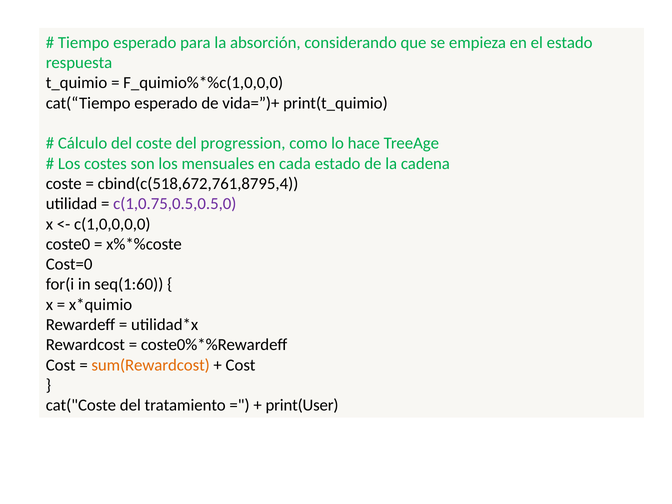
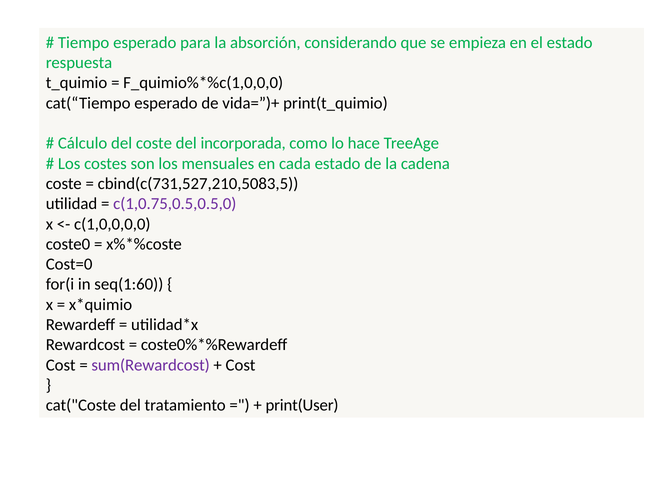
progression: progression -> incorporada
cbind(c(518,672,761,8795,4: cbind(c(518,672,761,8795,4 -> cbind(c(731,527,210,5083,5
sum(Rewardcost colour: orange -> purple
